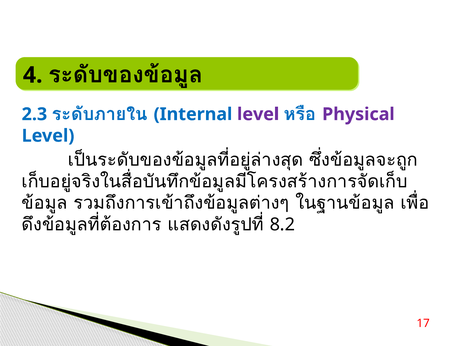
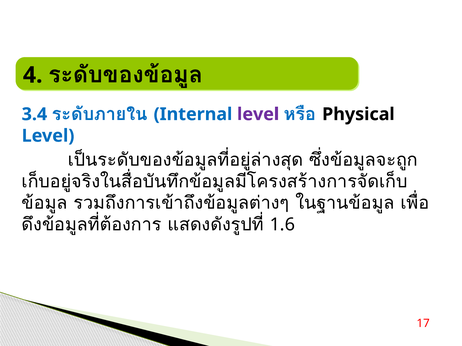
2.3: 2.3 -> 3.4
Physical colour: purple -> black
8.2: 8.2 -> 1.6
